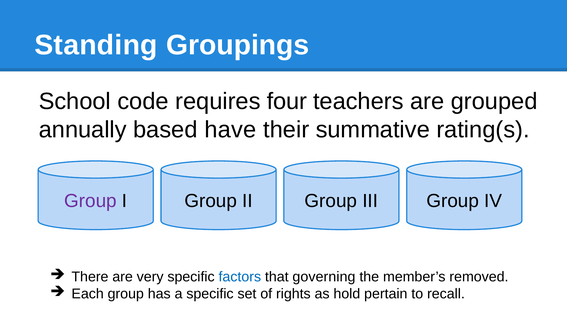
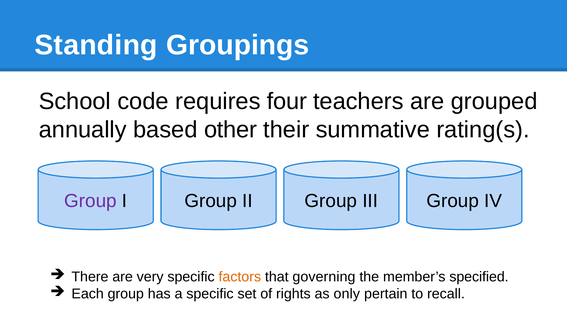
have: have -> other
factors colour: blue -> orange
removed: removed -> specified
hold: hold -> only
